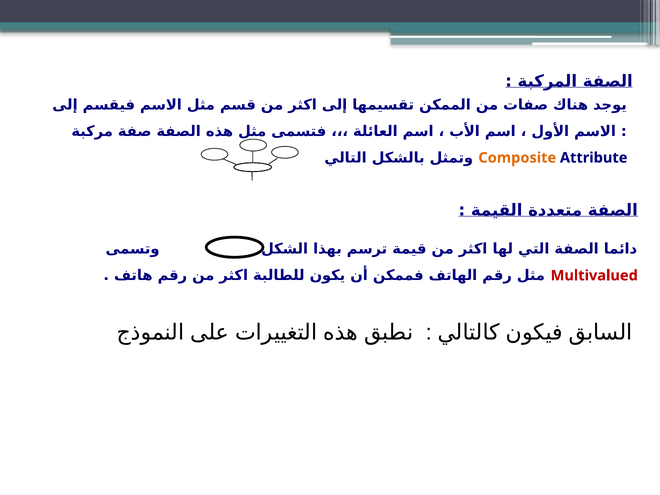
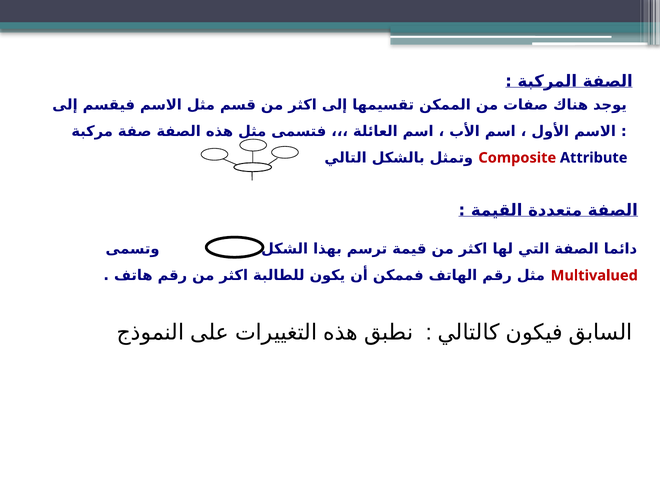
Composite colour: orange -> red
